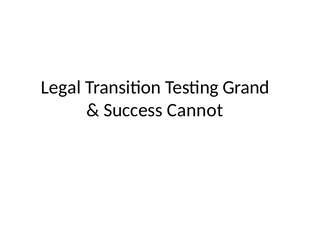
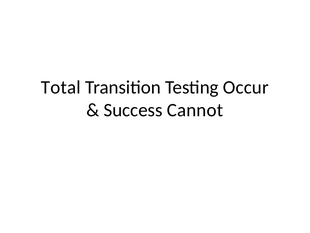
Legal: Legal -> Total
Grand: Grand -> Occur
